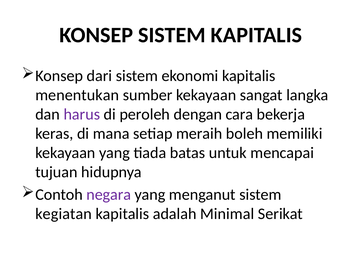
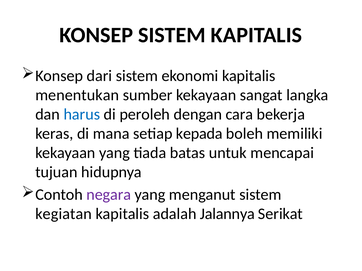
harus colour: purple -> blue
meraih: meraih -> kepada
Minimal: Minimal -> Jalannya
